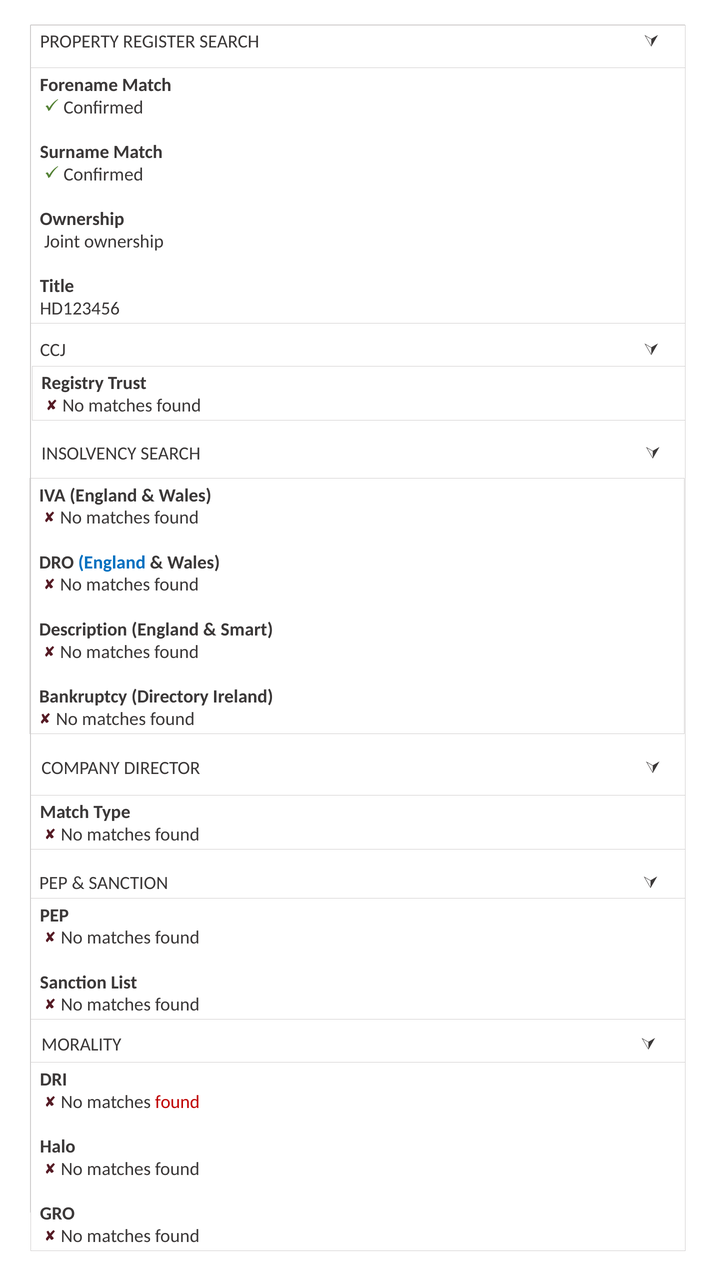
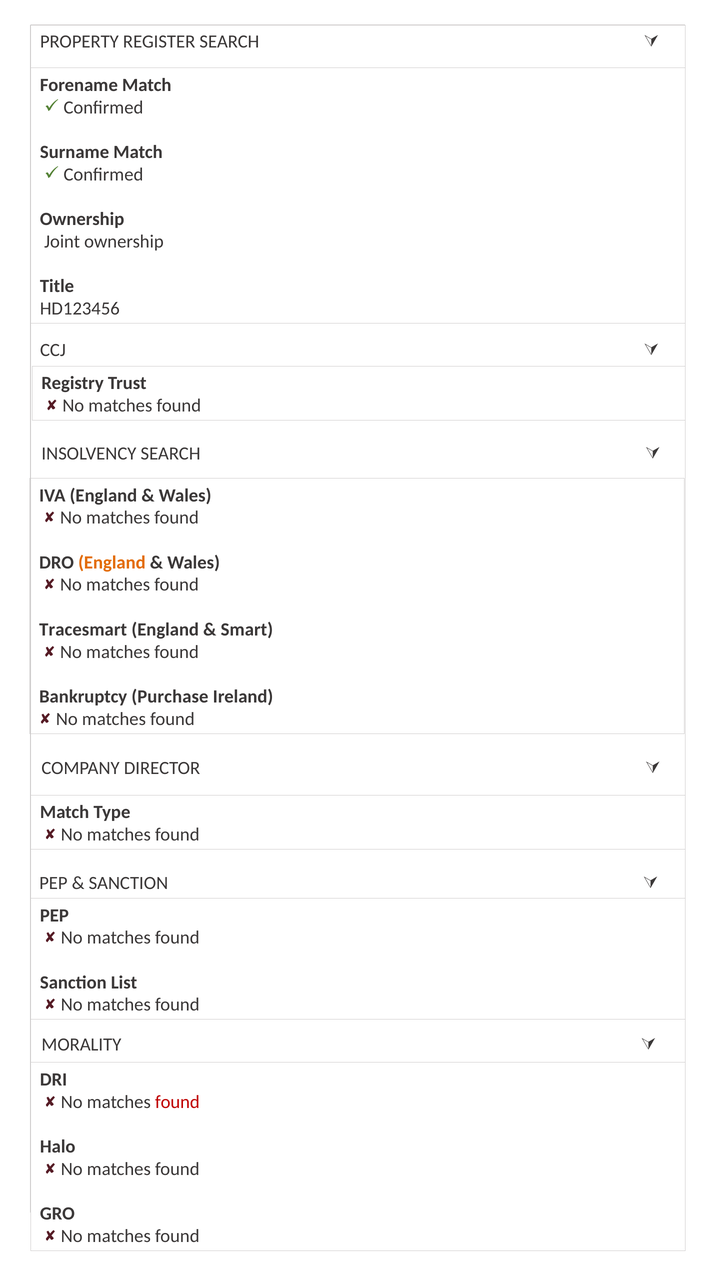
England at (112, 562) colour: blue -> orange
Description: Description -> Tracesmart
Directory: Directory -> Purchase
